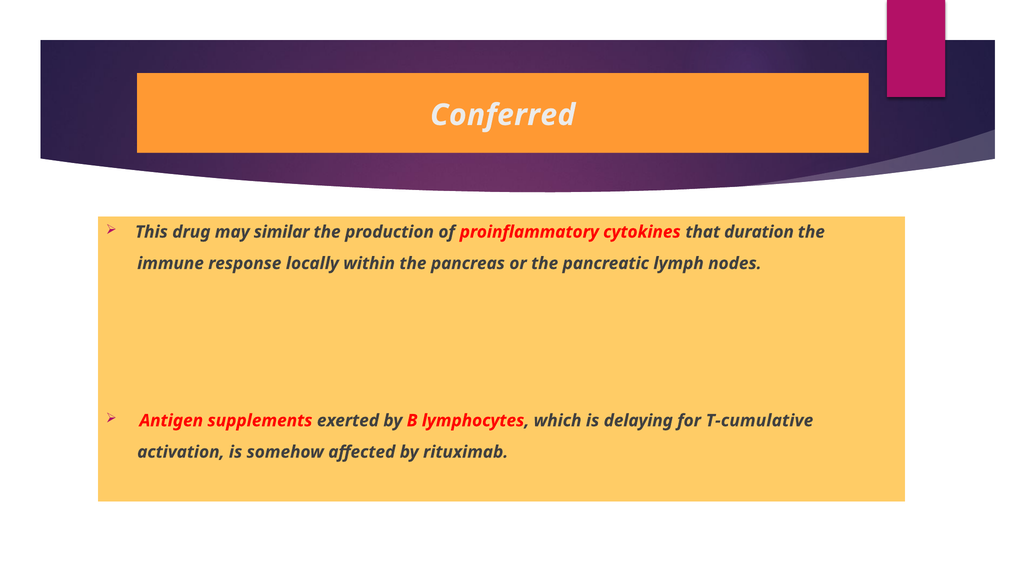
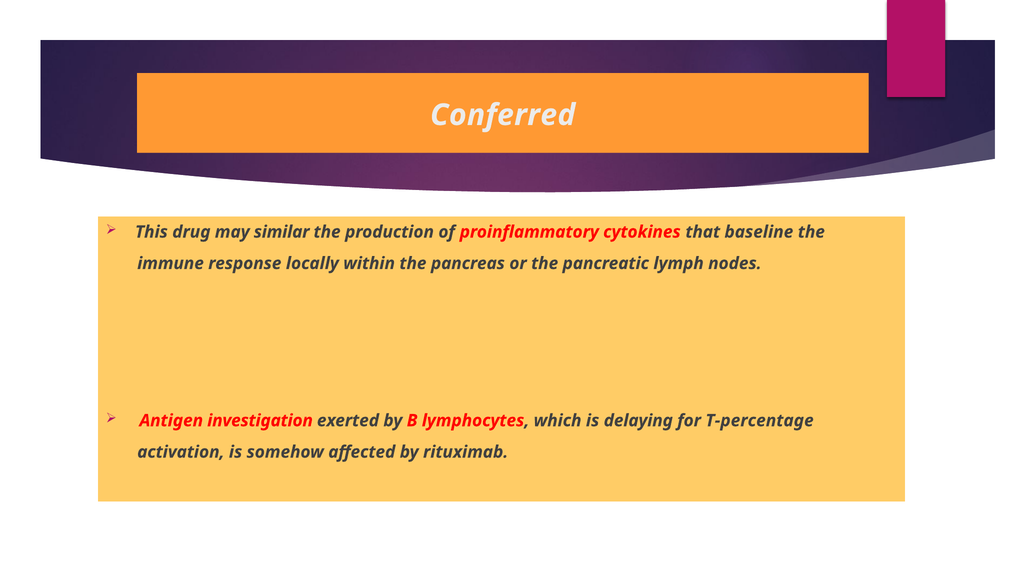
duration: duration -> baseline
supplements: supplements -> investigation
T-cumulative: T-cumulative -> T-percentage
